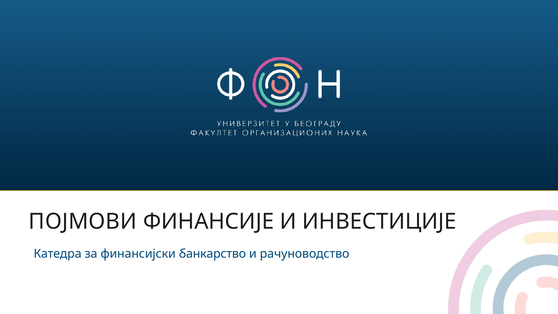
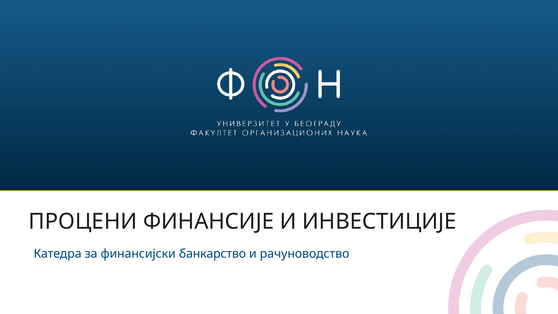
ПОЈМОВИ: ПОЈМОВИ -> ПРОЦЕНИ
